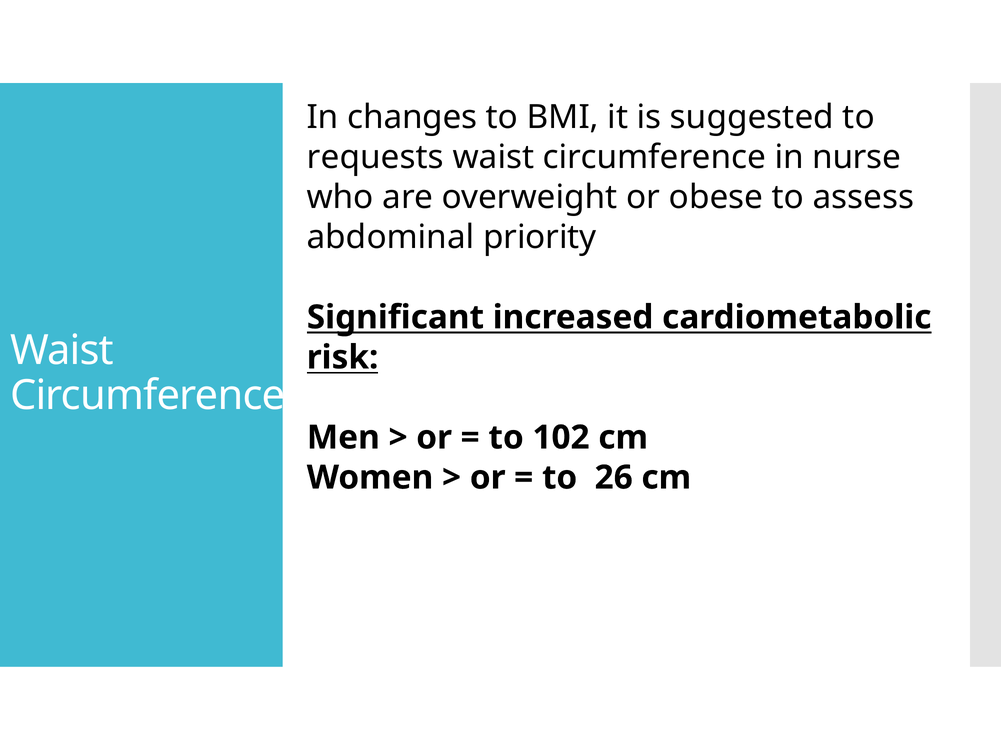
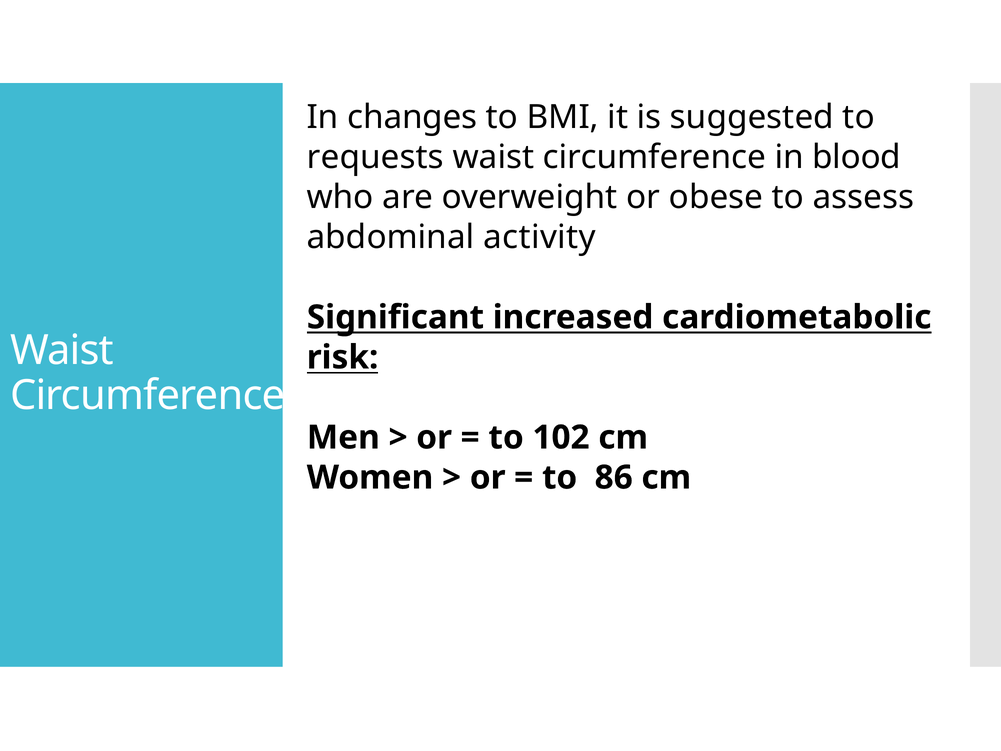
nurse: nurse -> blood
priority: priority -> activity
26: 26 -> 86
